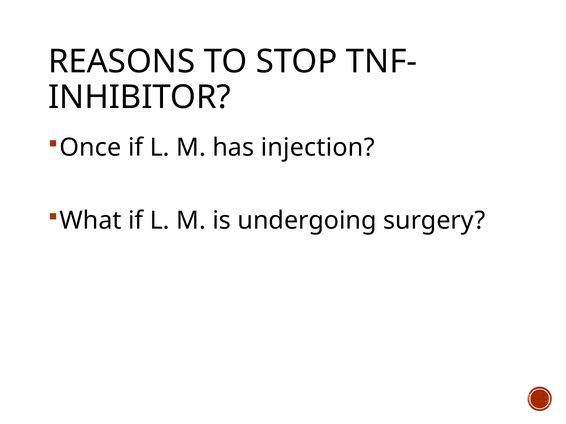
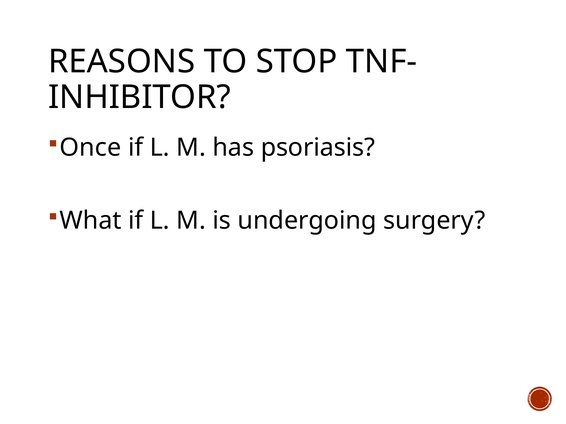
injection: injection -> psoriasis
